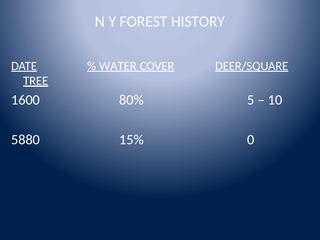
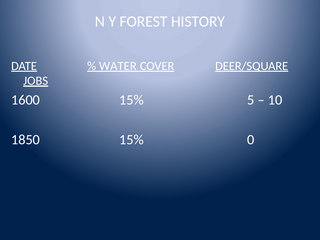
TREE: TREE -> JOBS
1600 80%: 80% -> 15%
5880: 5880 -> 1850
